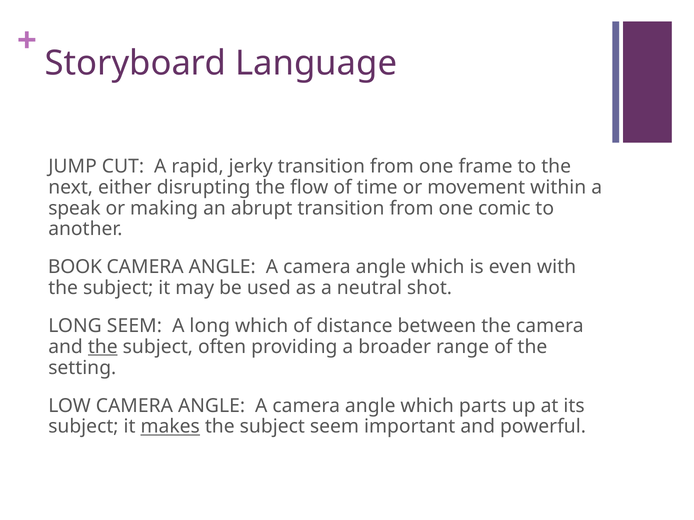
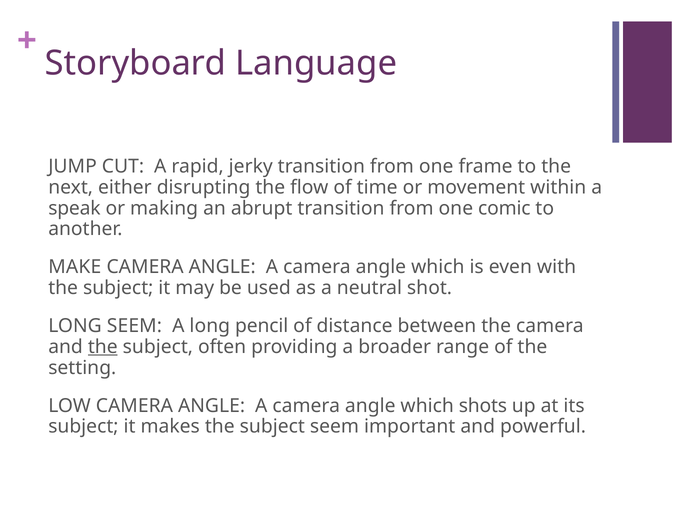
BOOK: BOOK -> MAKE
long which: which -> pencil
parts: parts -> shots
makes underline: present -> none
